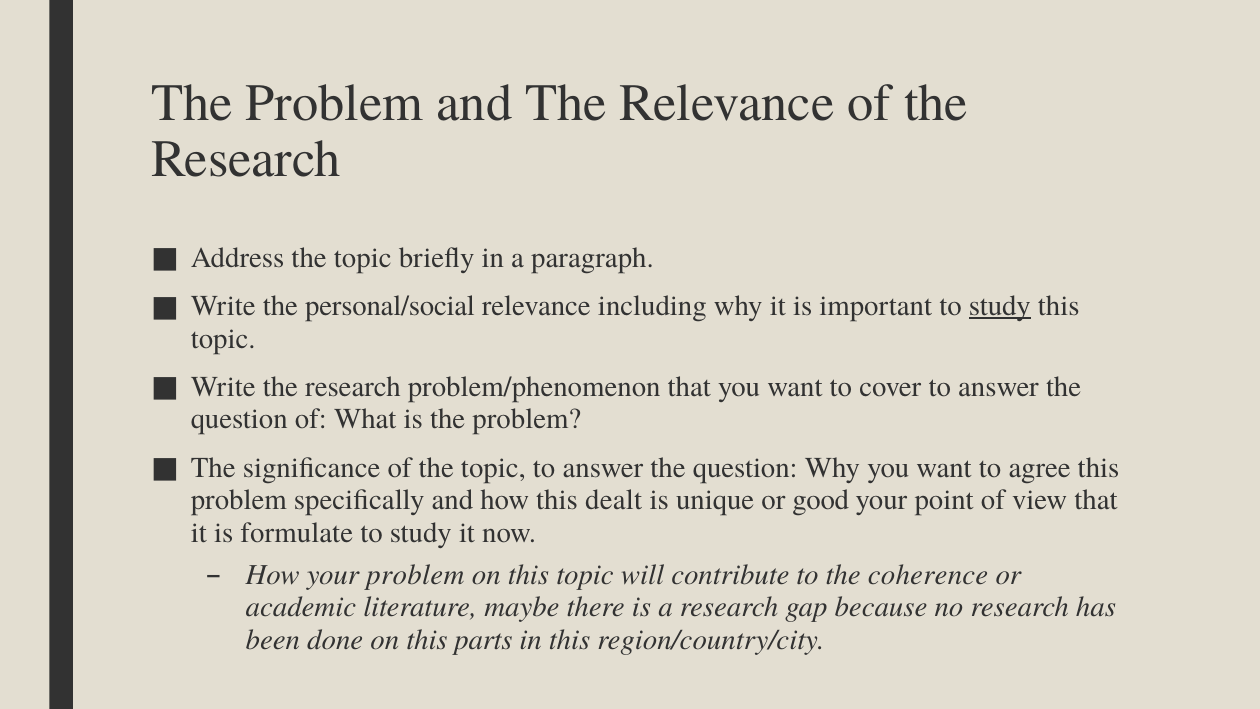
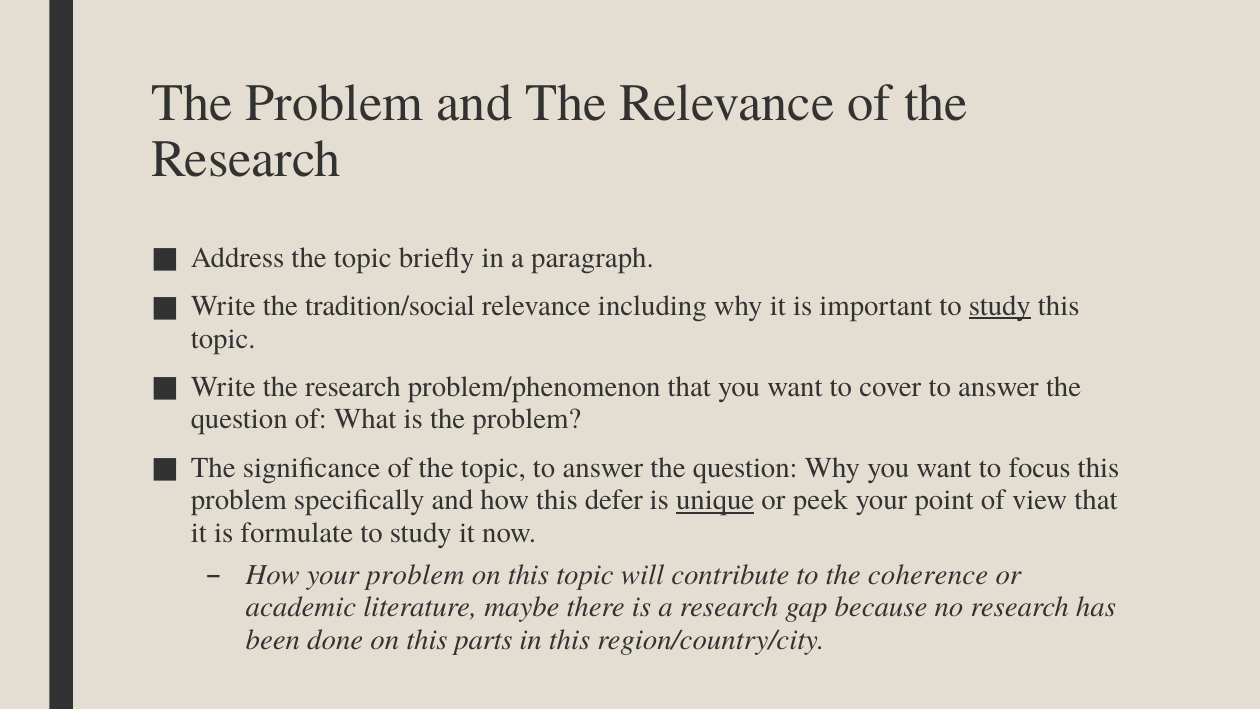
personal/social: personal/social -> tradition/social
agree: agree -> focus
dealt: dealt -> defer
unique underline: none -> present
good: good -> peek
